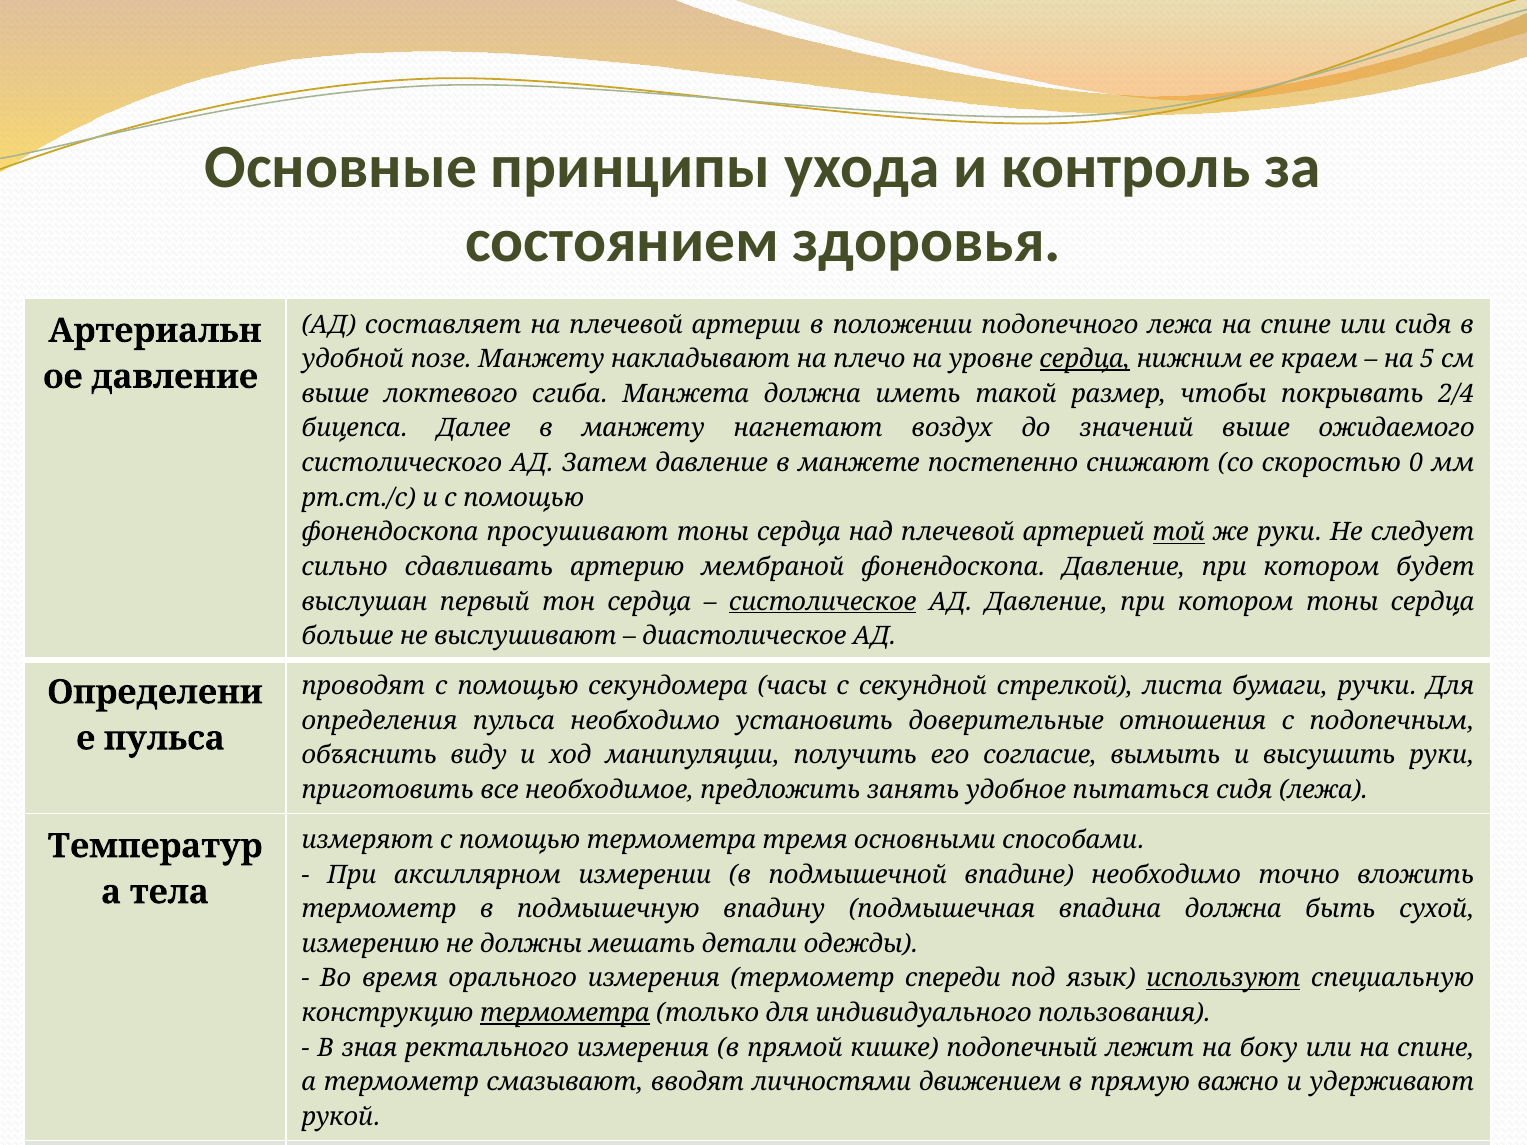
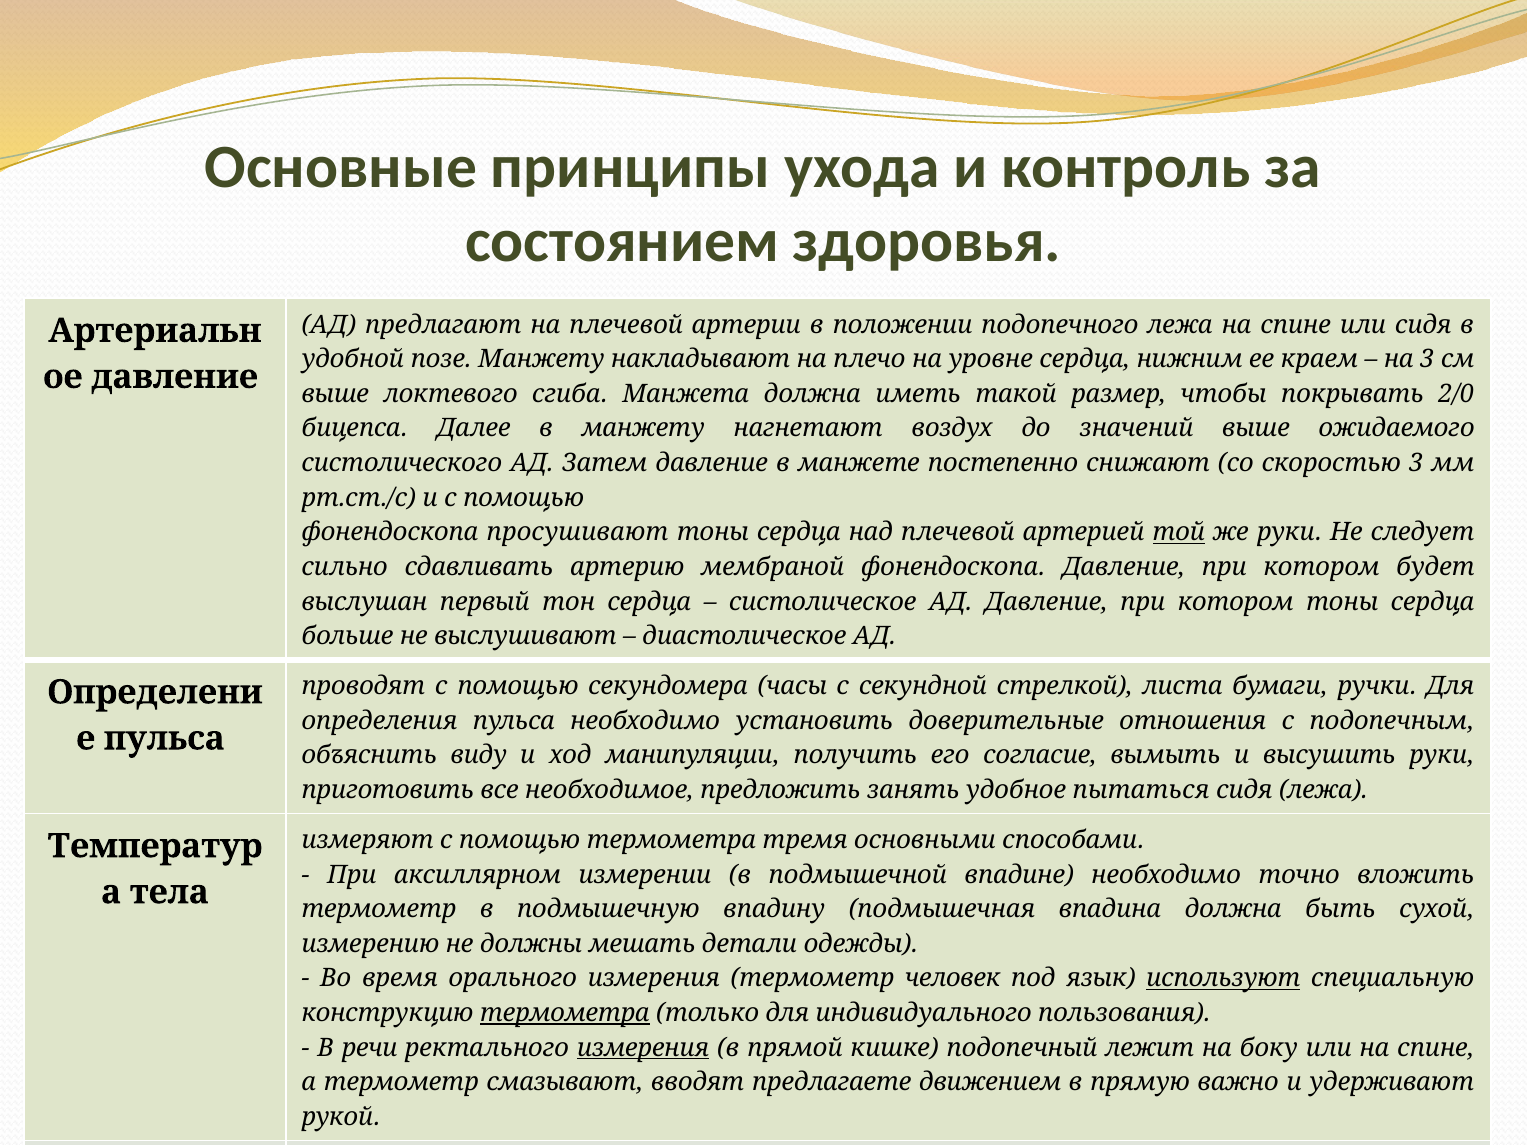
составляет: составляет -> предлагают
сердца at (1085, 359) underline: present -> none
на 5: 5 -> 3
2/4: 2/4 -> 2/0
скоростью 0: 0 -> 3
систолическое underline: present -> none
спереди: спереди -> человек
зная: зная -> речи
измерения at (643, 1048) underline: none -> present
личностями: личностями -> предлагаете
